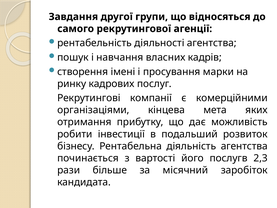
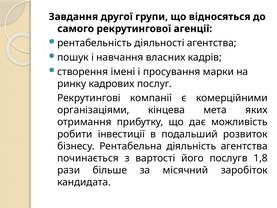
2,3: 2,3 -> 1,8
